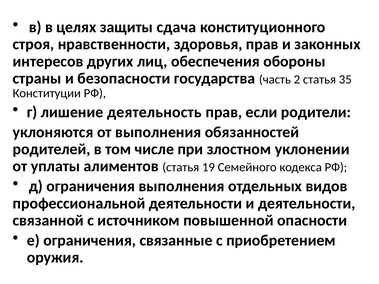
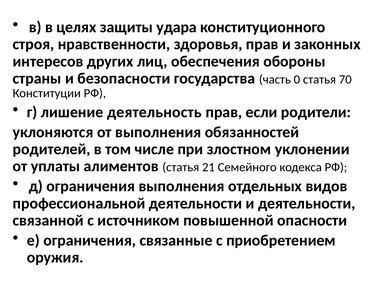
сдача: сдача -> удара
2: 2 -> 0
35: 35 -> 70
19: 19 -> 21
